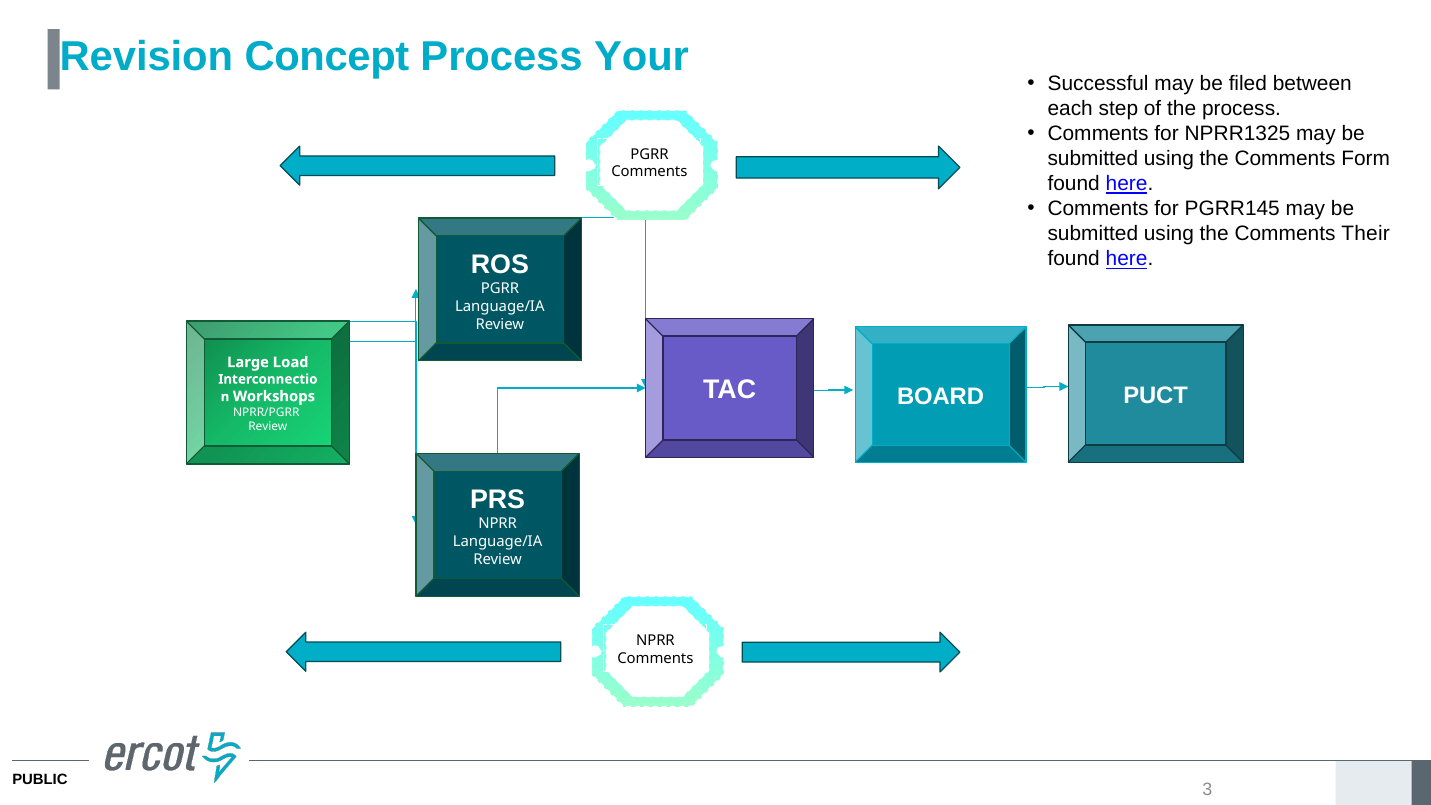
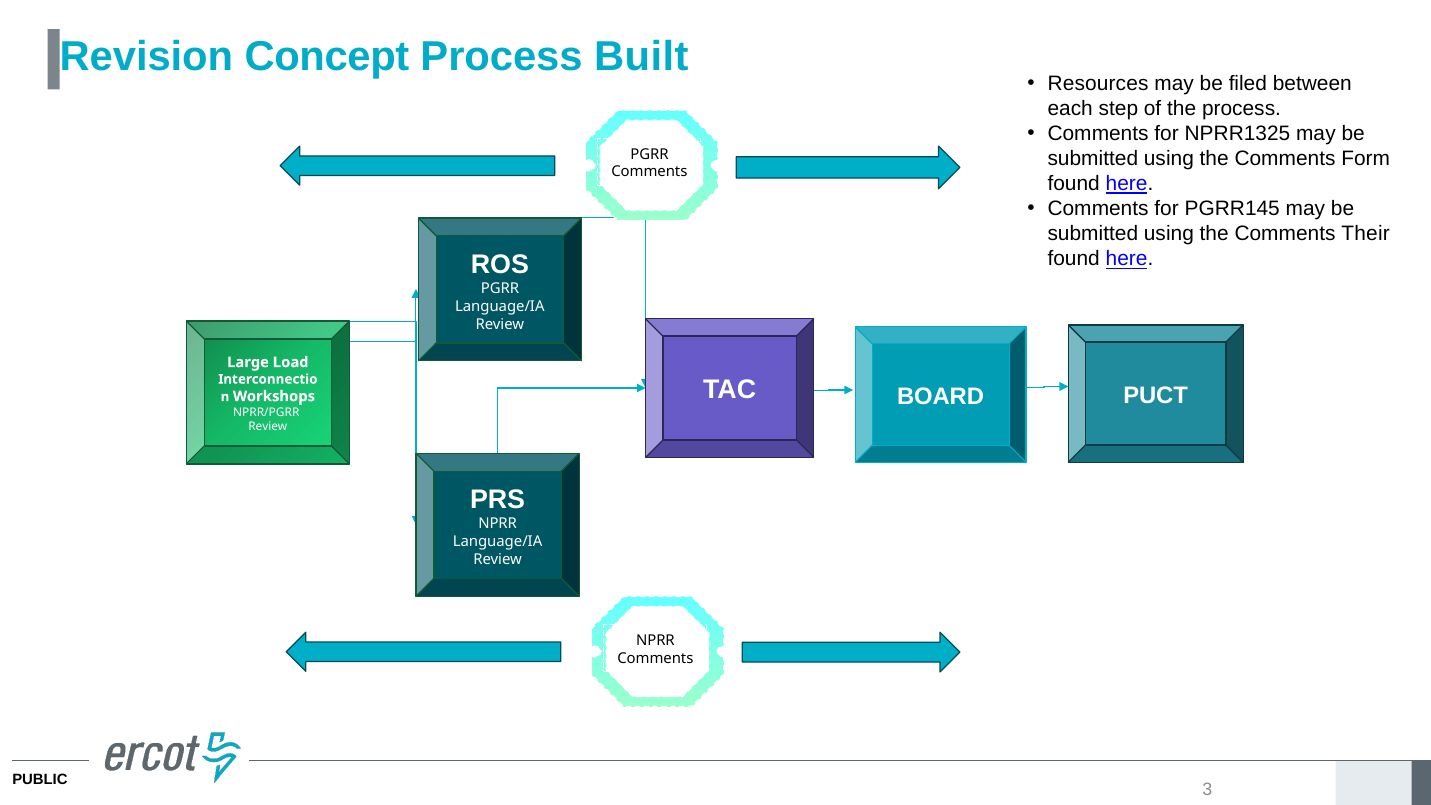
Your: Your -> Built
Successful: Successful -> Resources
